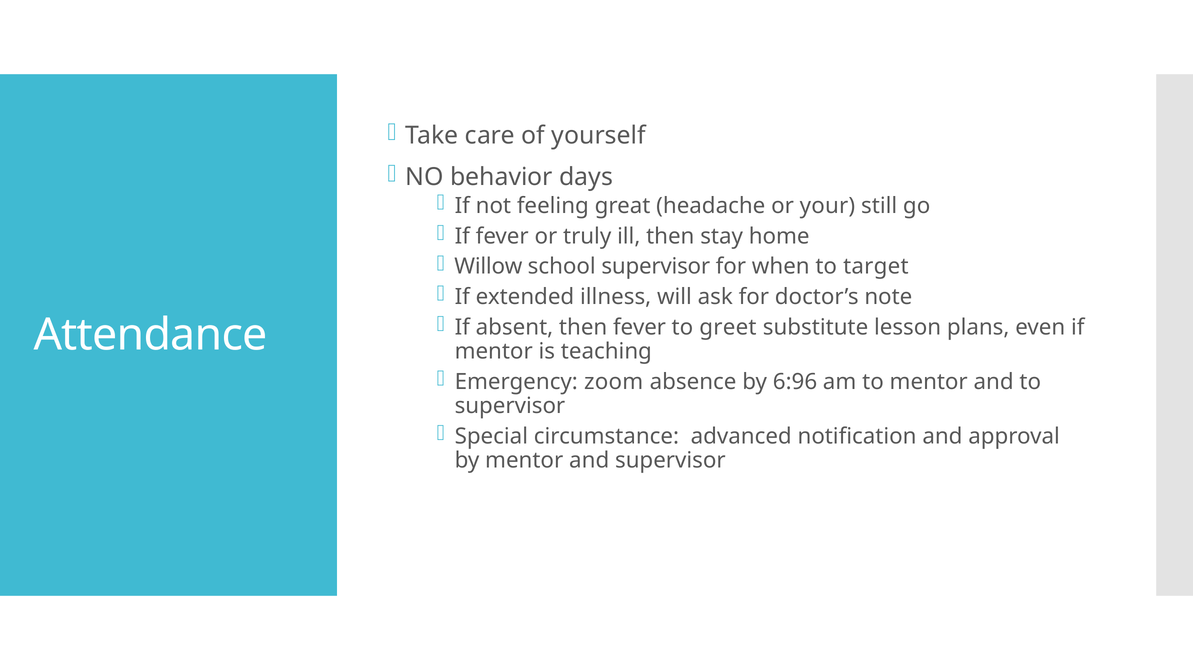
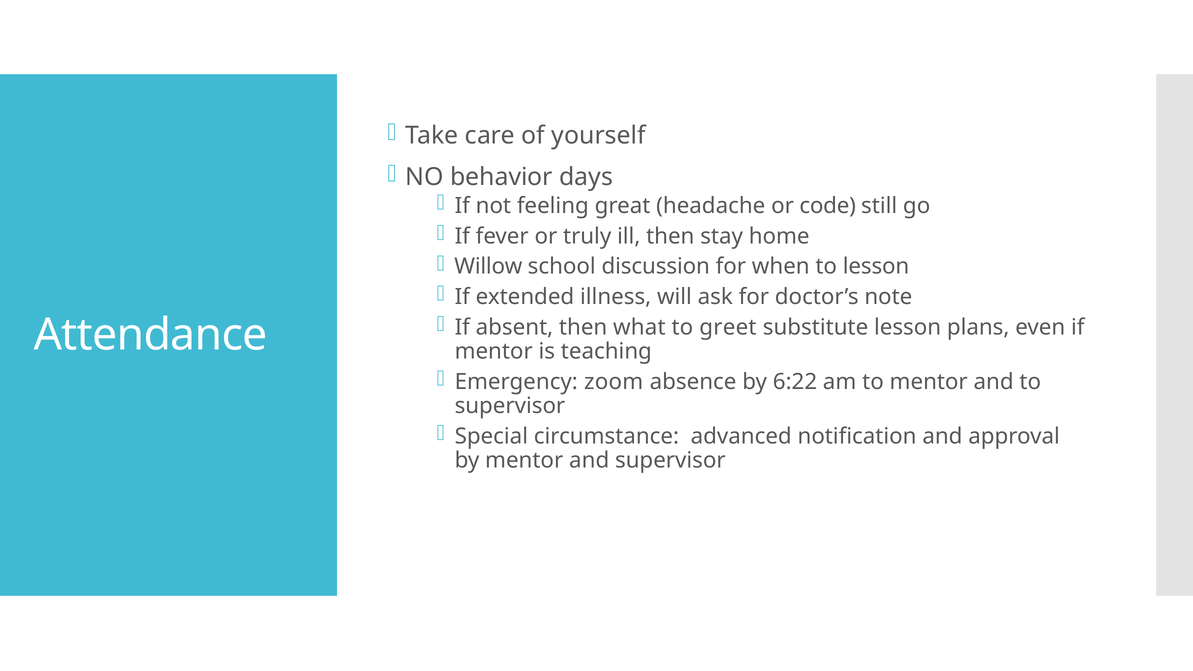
your: your -> code
school supervisor: supervisor -> discussion
to target: target -> lesson
then fever: fever -> what
6:96: 6:96 -> 6:22
